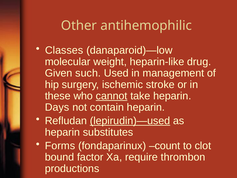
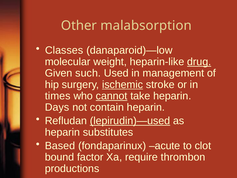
antihemophilic: antihemophilic -> malabsorption
drug underline: none -> present
ischemic underline: none -> present
these: these -> times
Forms: Forms -> Based
count: count -> acute
